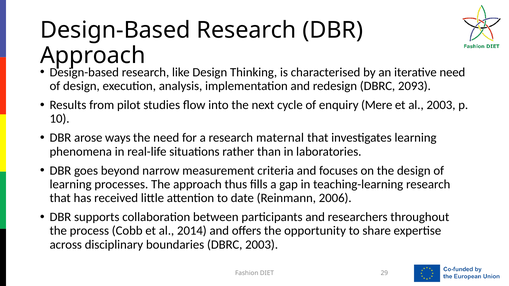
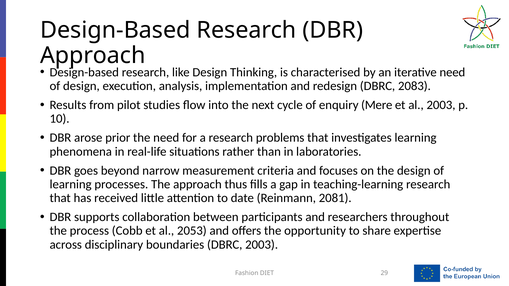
2093: 2093 -> 2083
ways: ways -> prior
maternal: maternal -> problems
2006: 2006 -> 2081
2014: 2014 -> 2053
